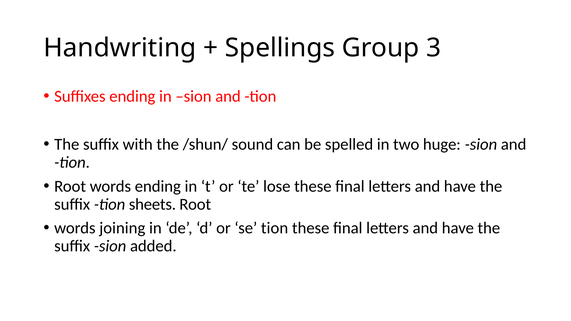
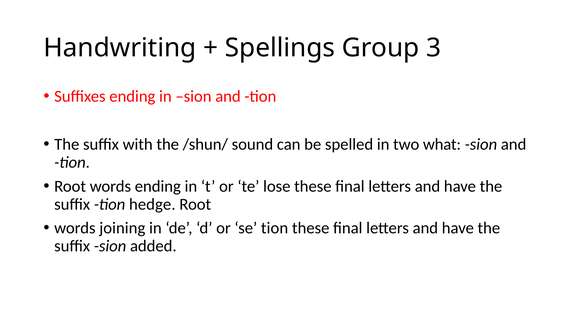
huge: huge -> what
sheets: sheets -> hedge
